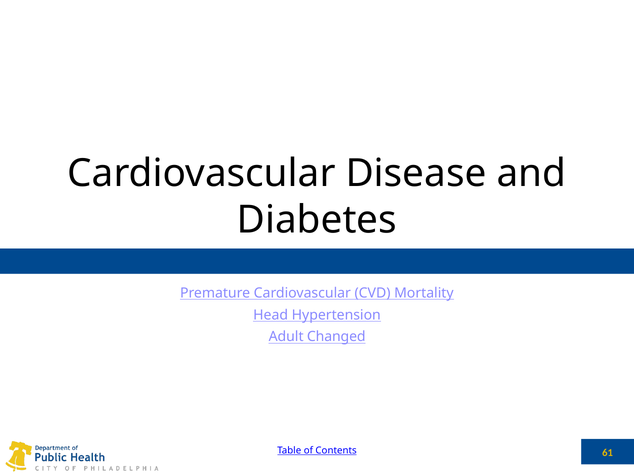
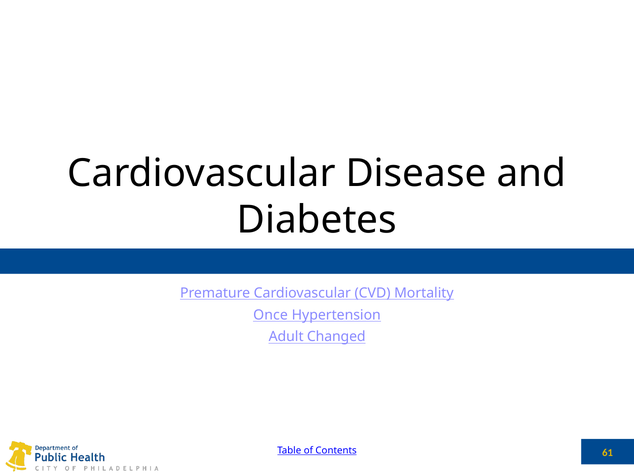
Head: Head -> Once
